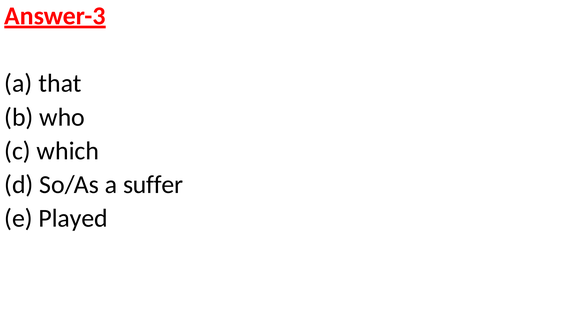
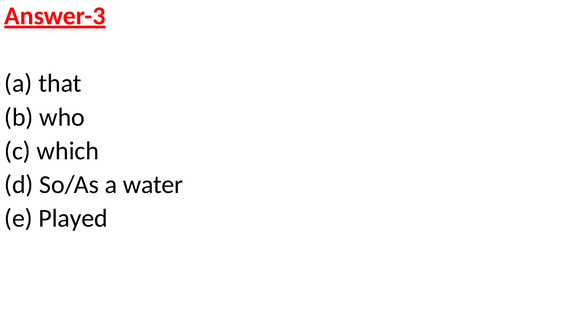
suffer: suffer -> water
